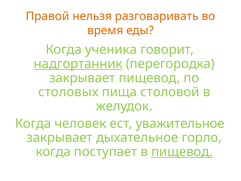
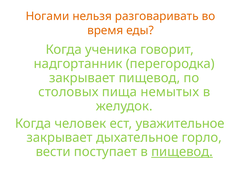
Правой: Правой -> Ногами
надгортанник underline: present -> none
столовой: столовой -> немытых
когда at (53, 152): когда -> вести
